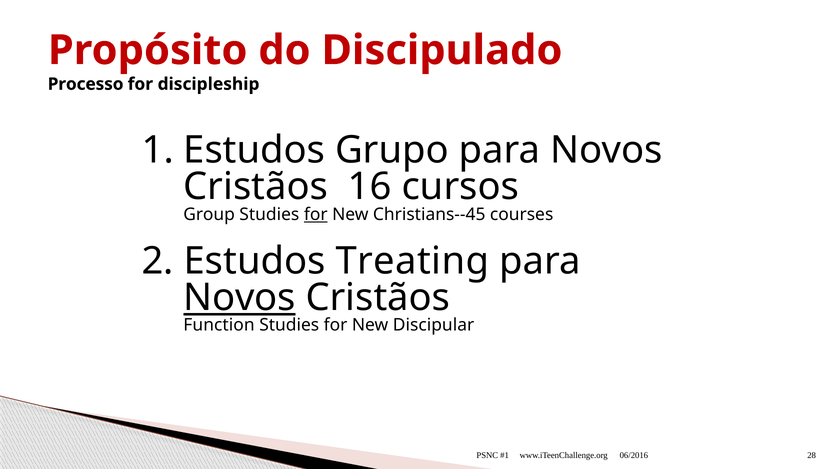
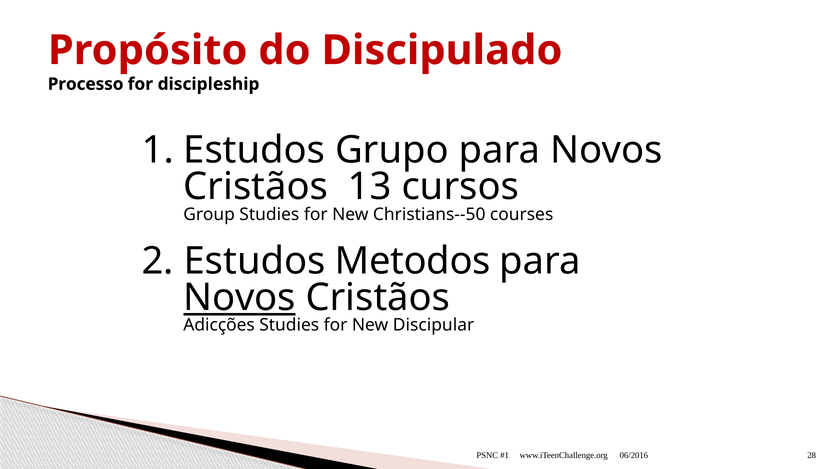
16: 16 -> 13
for at (316, 214) underline: present -> none
Christians--45: Christians--45 -> Christians--50
Treating: Treating -> Metodos
Function: Function -> Adicções
